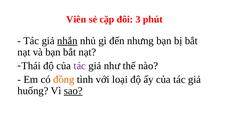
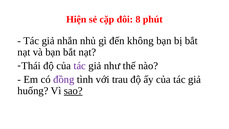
Viên: Viên -> Hiện
3: 3 -> 8
nhắn underline: present -> none
nhưng: nhưng -> không
đồng colour: orange -> purple
loại: loại -> trau
